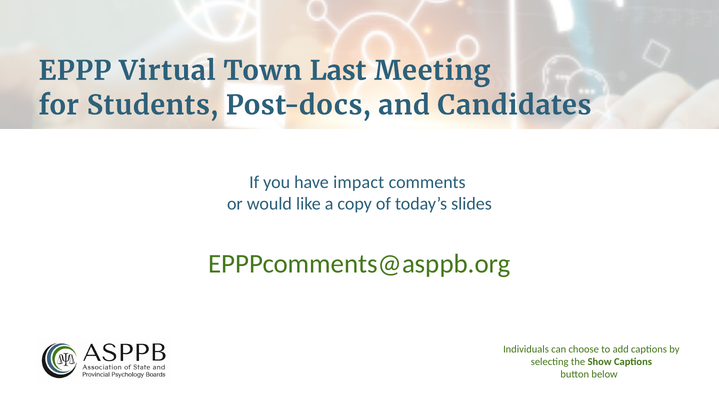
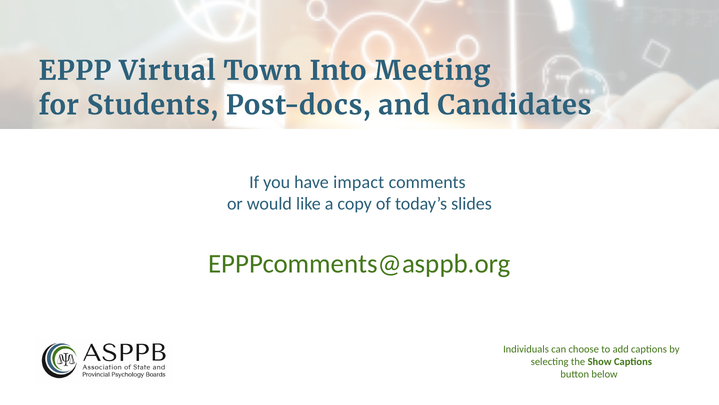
Last: Last -> Into
